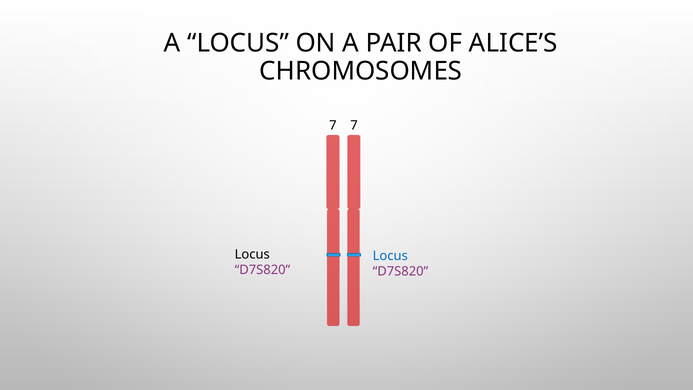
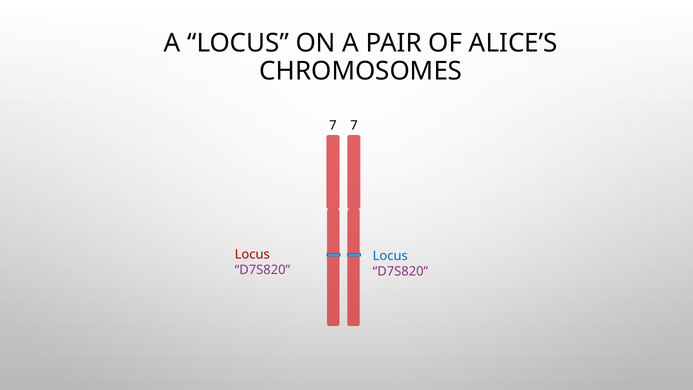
Locus at (252, 254) colour: black -> red
